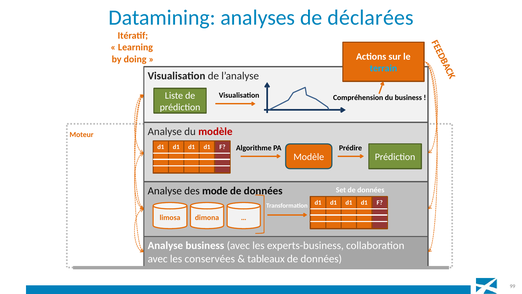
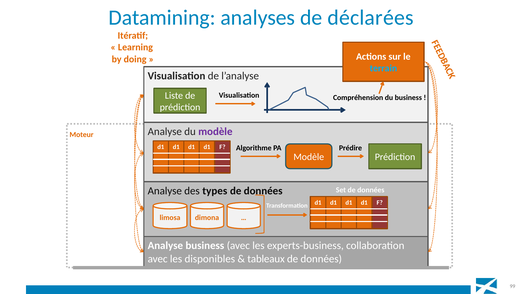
modèle at (215, 131) colour: red -> purple
mode: mode -> types
conservées: conservées -> disponibles
